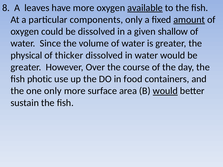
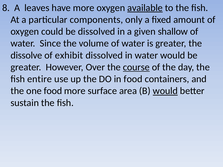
amount underline: present -> none
physical: physical -> dissolve
thicker: thicker -> exhibit
course underline: none -> present
photic: photic -> entire
one only: only -> food
